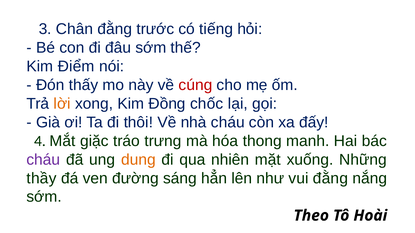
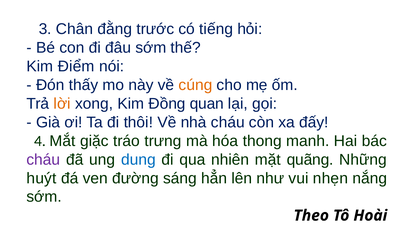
cúng colour: red -> orange
chốc: chốc -> quan
dung colour: orange -> blue
xuống: xuống -> quãng
thầy: thầy -> huýt
vui đằng: đằng -> nhẹn
